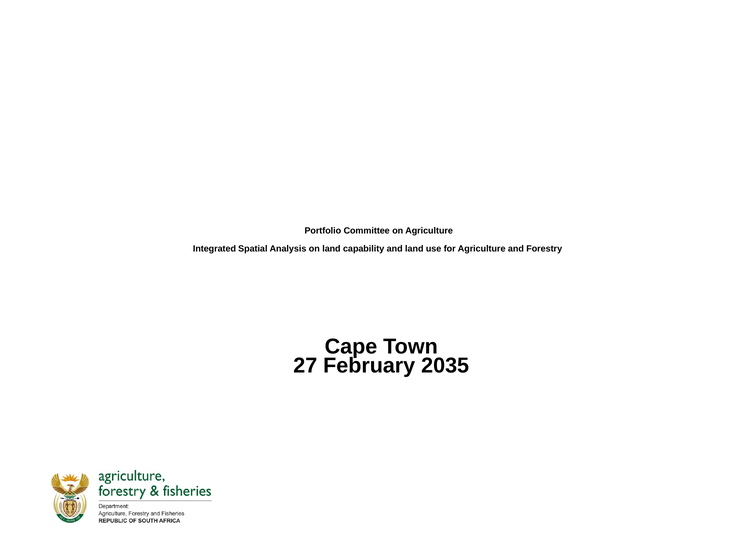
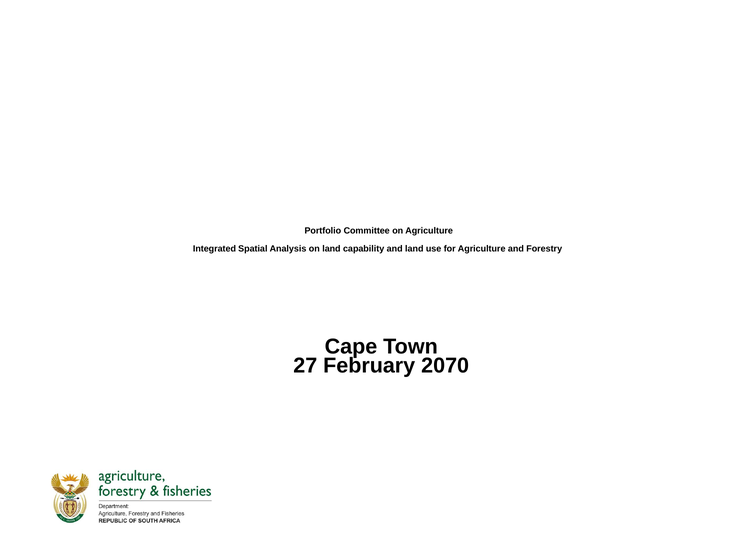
2035: 2035 -> 2070
